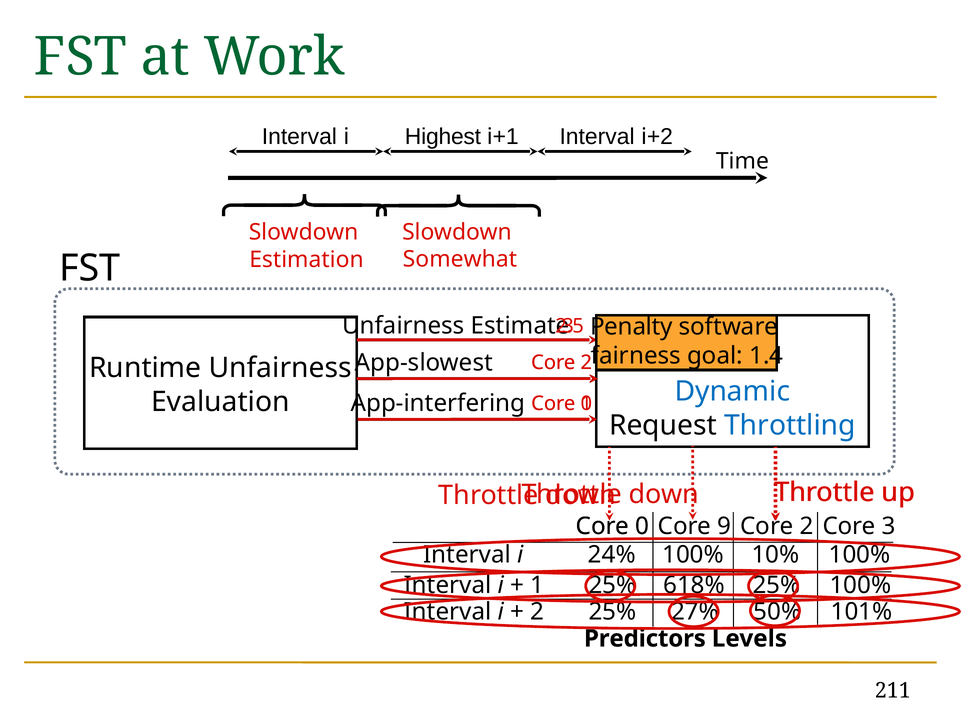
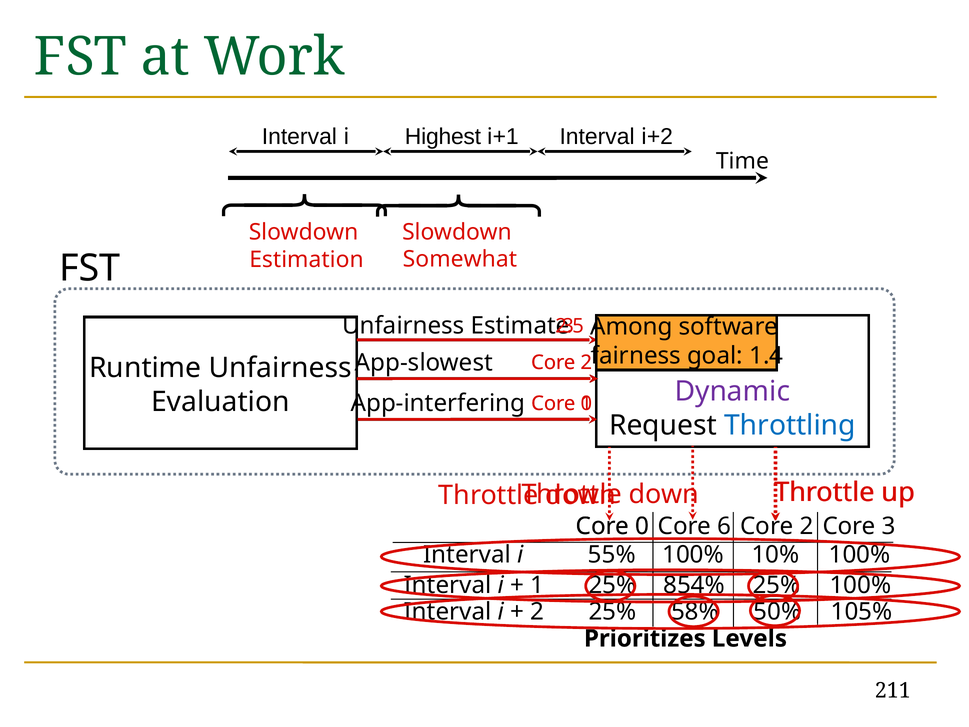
Penalty: Penalty -> Among
Dynamic colour: blue -> purple
9: 9 -> 6
24%: 24% -> 55%
618%: 618% -> 854%
27%: 27% -> 58%
101%: 101% -> 105%
Predictors: Predictors -> Prioritizes
